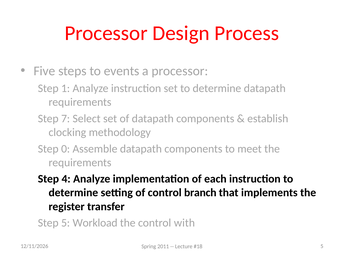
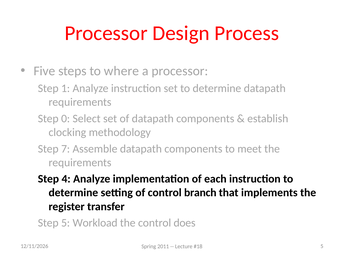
events: events -> where
7: 7 -> 0
0: 0 -> 7
with: with -> does
